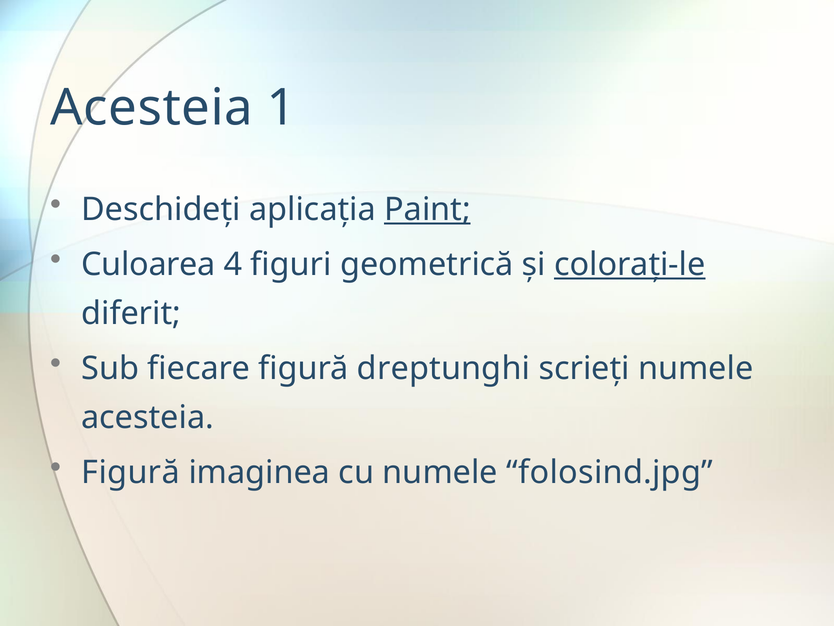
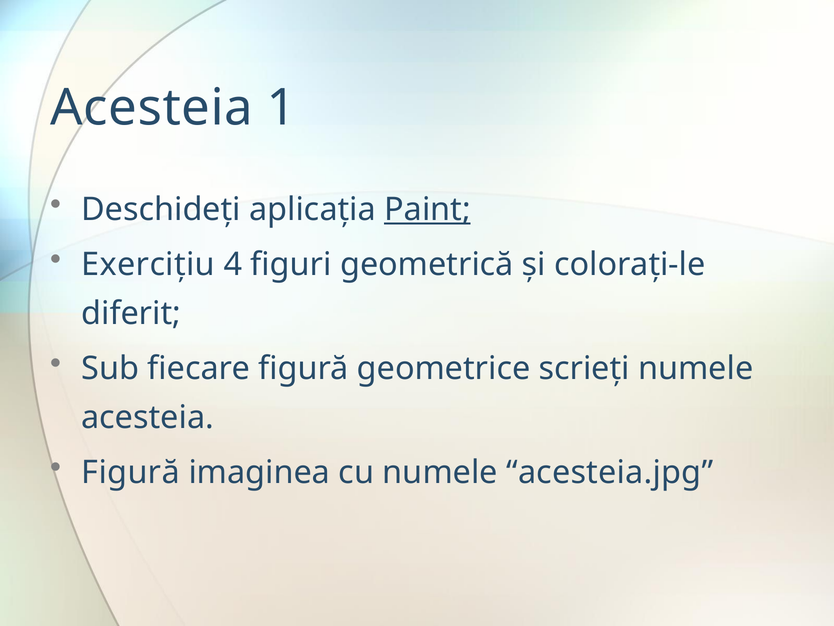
Culoarea: Culoarea -> Exercițiu
colorați-le underline: present -> none
dreptunghi: dreptunghi -> geometrice
folosind.jpg: folosind.jpg -> acesteia.jpg
